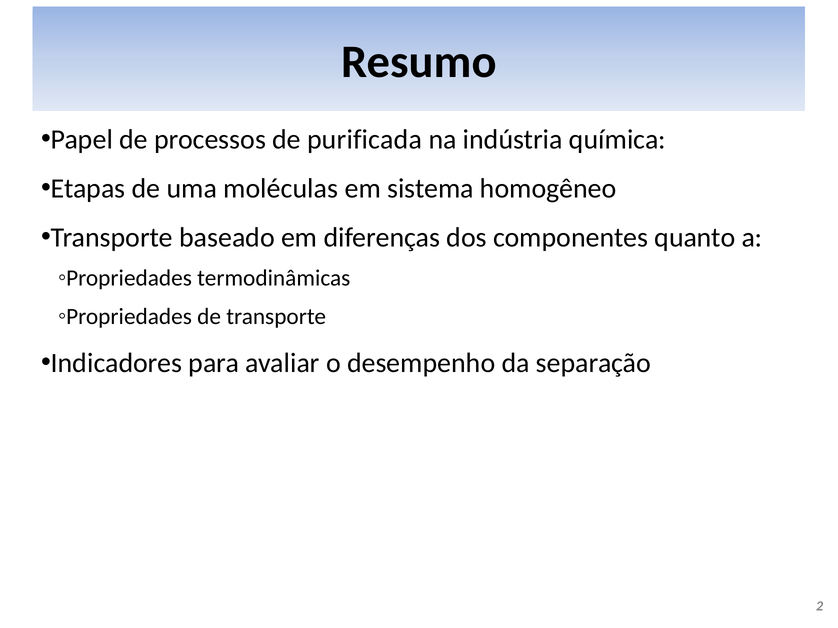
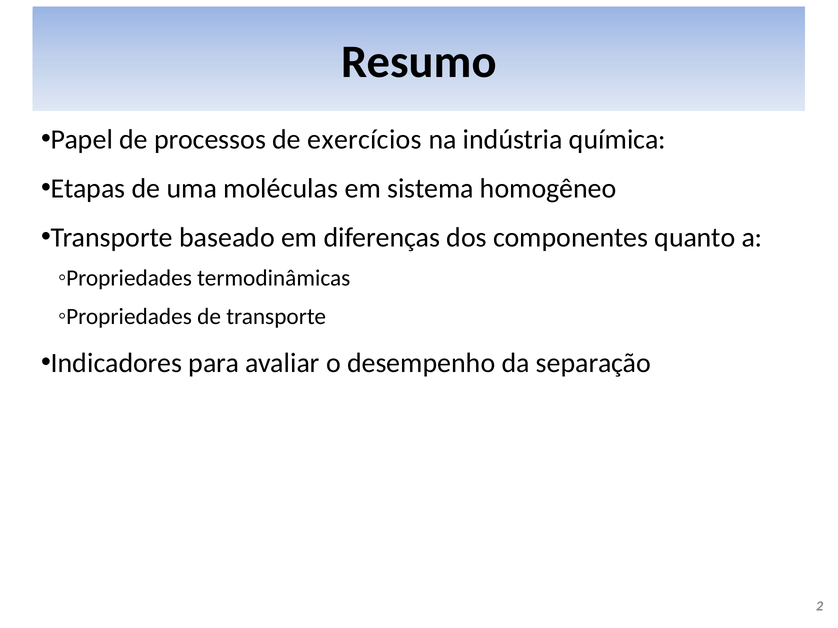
purificada: purificada -> exercícios
